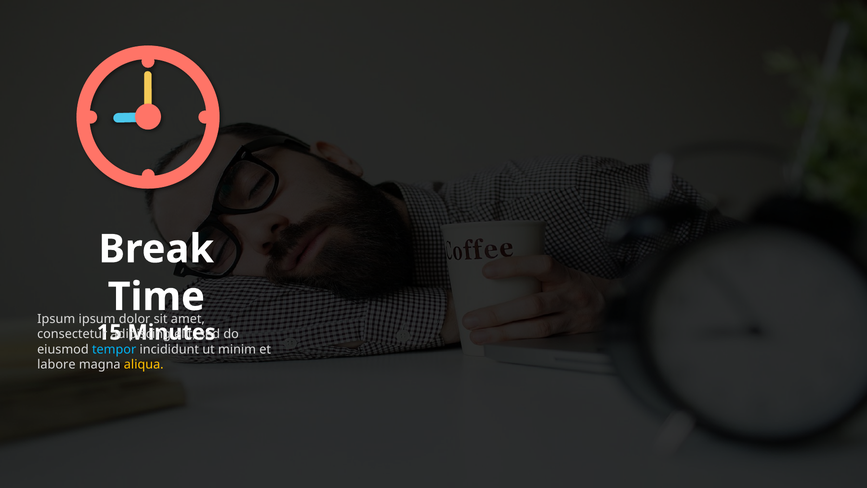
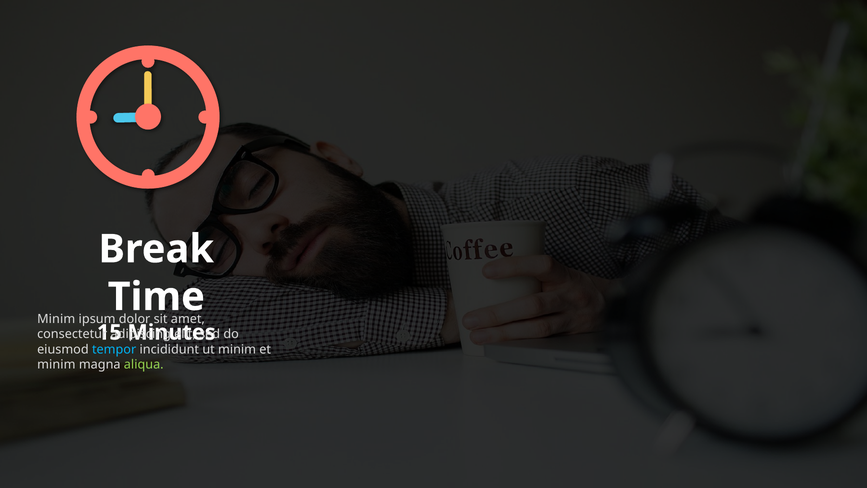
Ipsum at (56, 319): Ipsum -> Minim
labore at (56, 364): labore -> minim
aliqua colour: yellow -> light green
